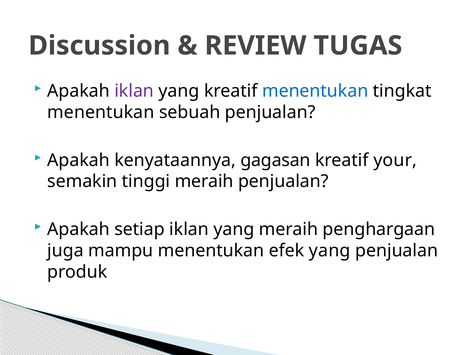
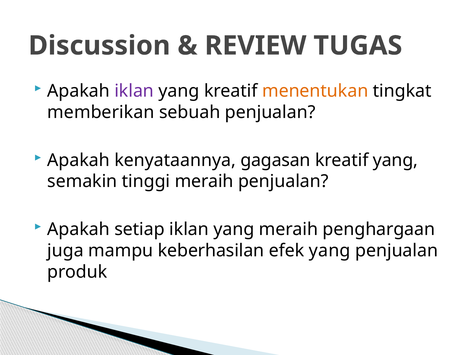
menentukan at (315, 91) colour: blue -> orange
menentukan at (101, 112): menentukan -> memberikan
kreatif your: your -> yang
mampu menentukan: menentukan -> keberhasilan
